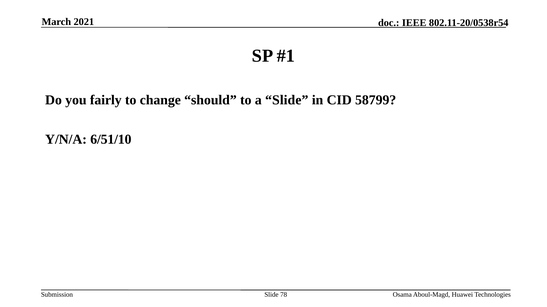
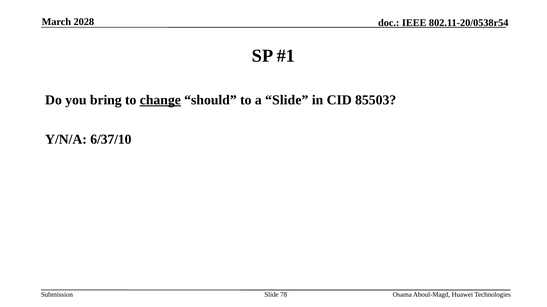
2021: 2021 -> 2028
fairly: fairly -> bring
change underline: none -> present
58799: 58799 -> 85503
6/51/10: 6/51/10 -> 6/37/10
